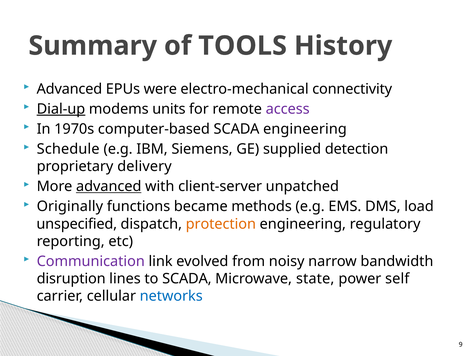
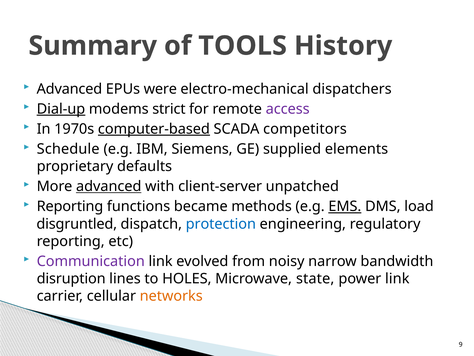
connectivity: connectivity -> dispatchers
units: units -> strict
computer-based underline: none -> present
SCADA engineering: engineering -> competitors
detection: detection -> elements
delivery: delivery -> defaults
Originally at (70, 206): Originally -> Reporting
EMS underline: none -> present
unspecified: unspecified -> disgruntled
protection colour: orange -> blue
to SCADA: SCADA -> HOLES
power self: self -> link
networks colour: blue -> orange
